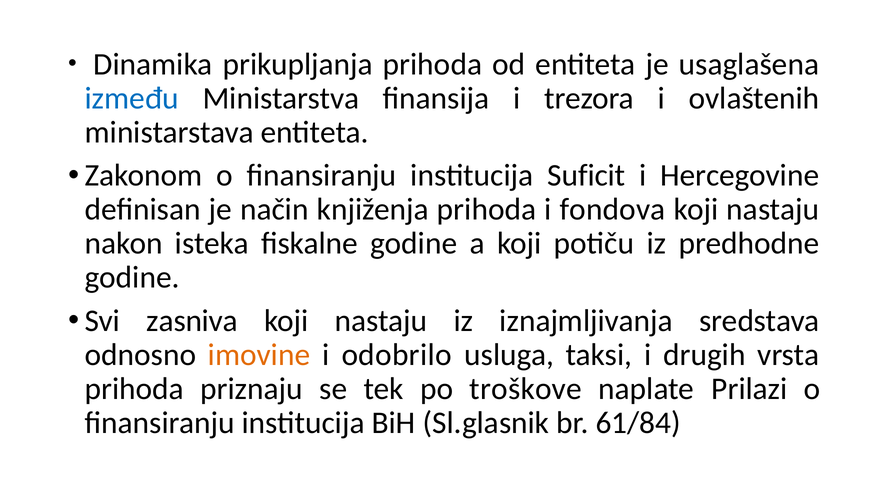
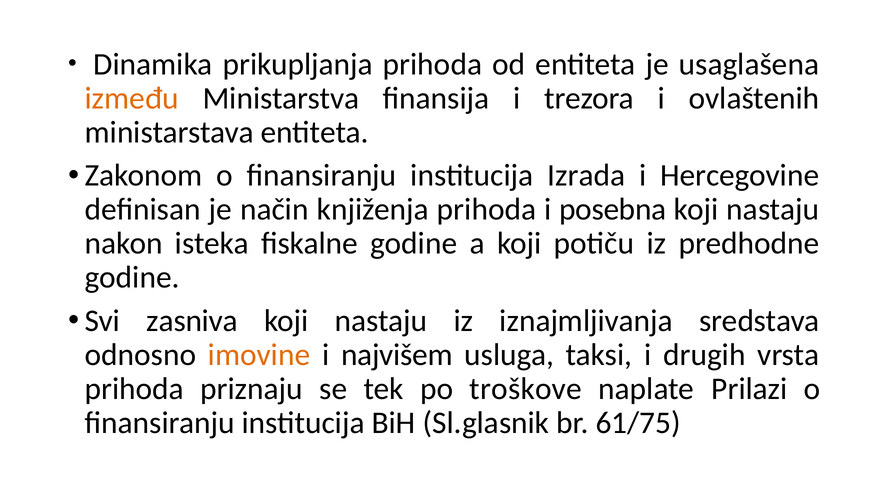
između colour: blue -> orange
Suficit: Suficit -> Izrada
fondova: fondova -> posebna
odobrilo: odobrilo -> najvišem
61/84: 61/84 -> 61/75
